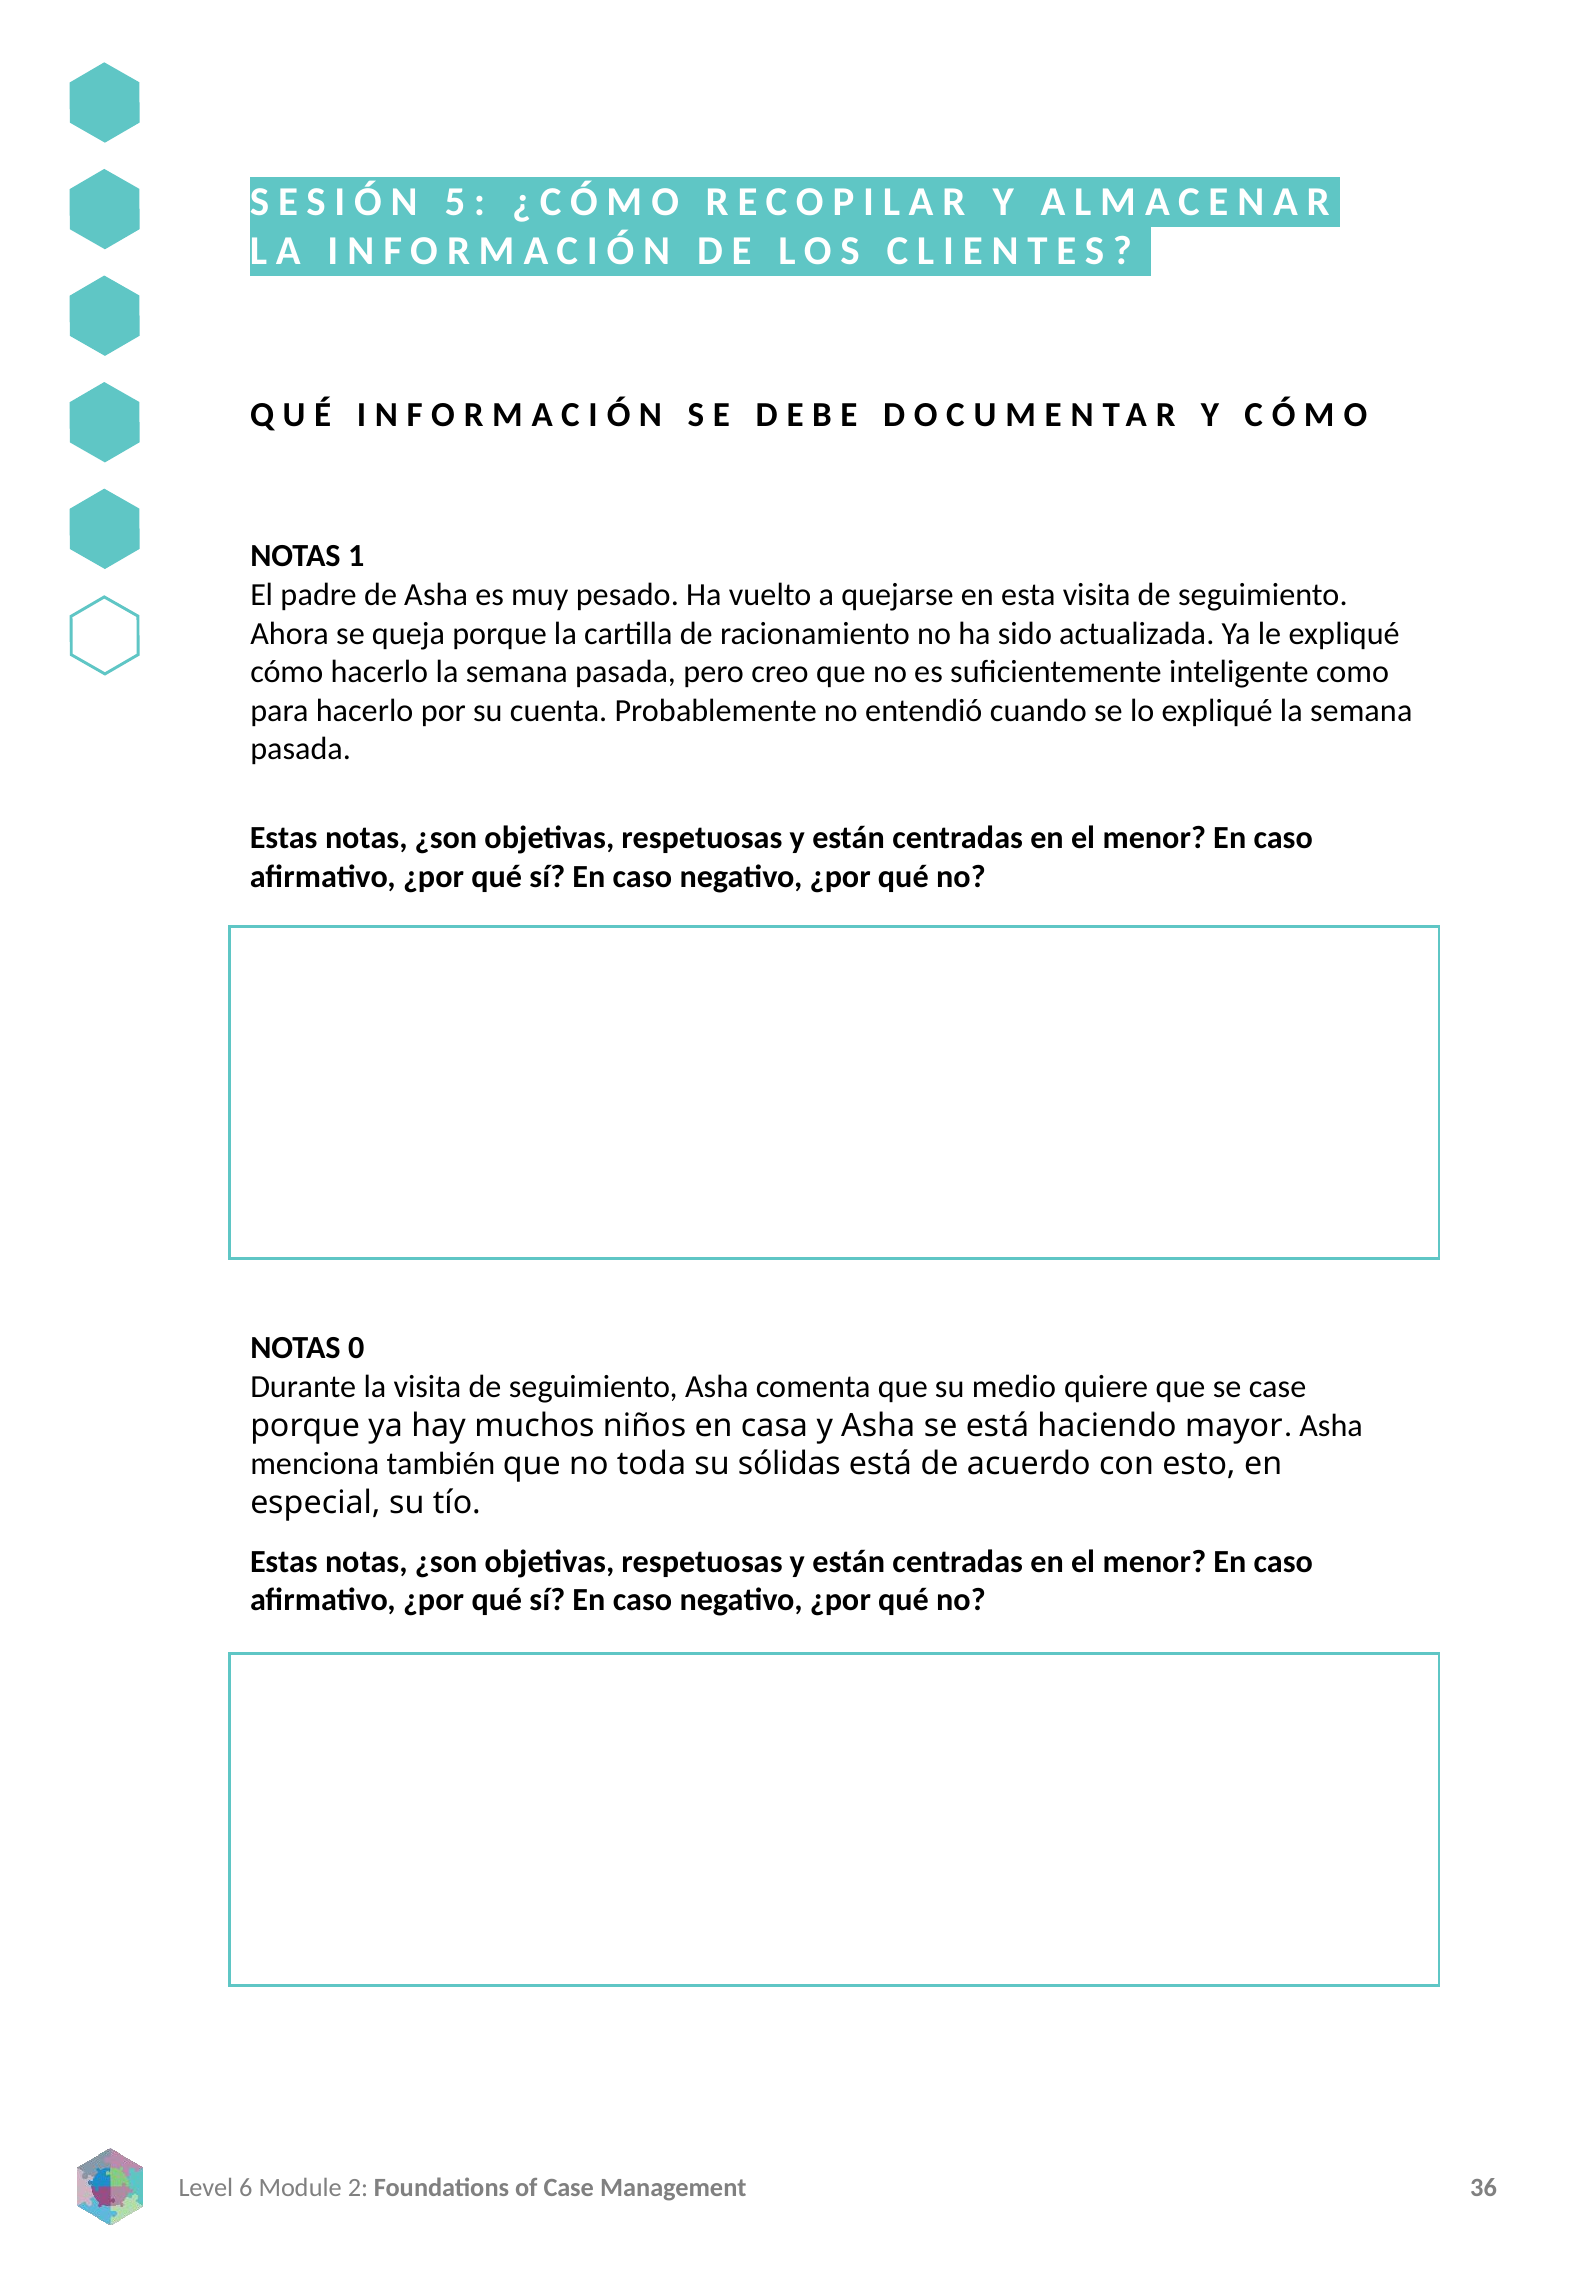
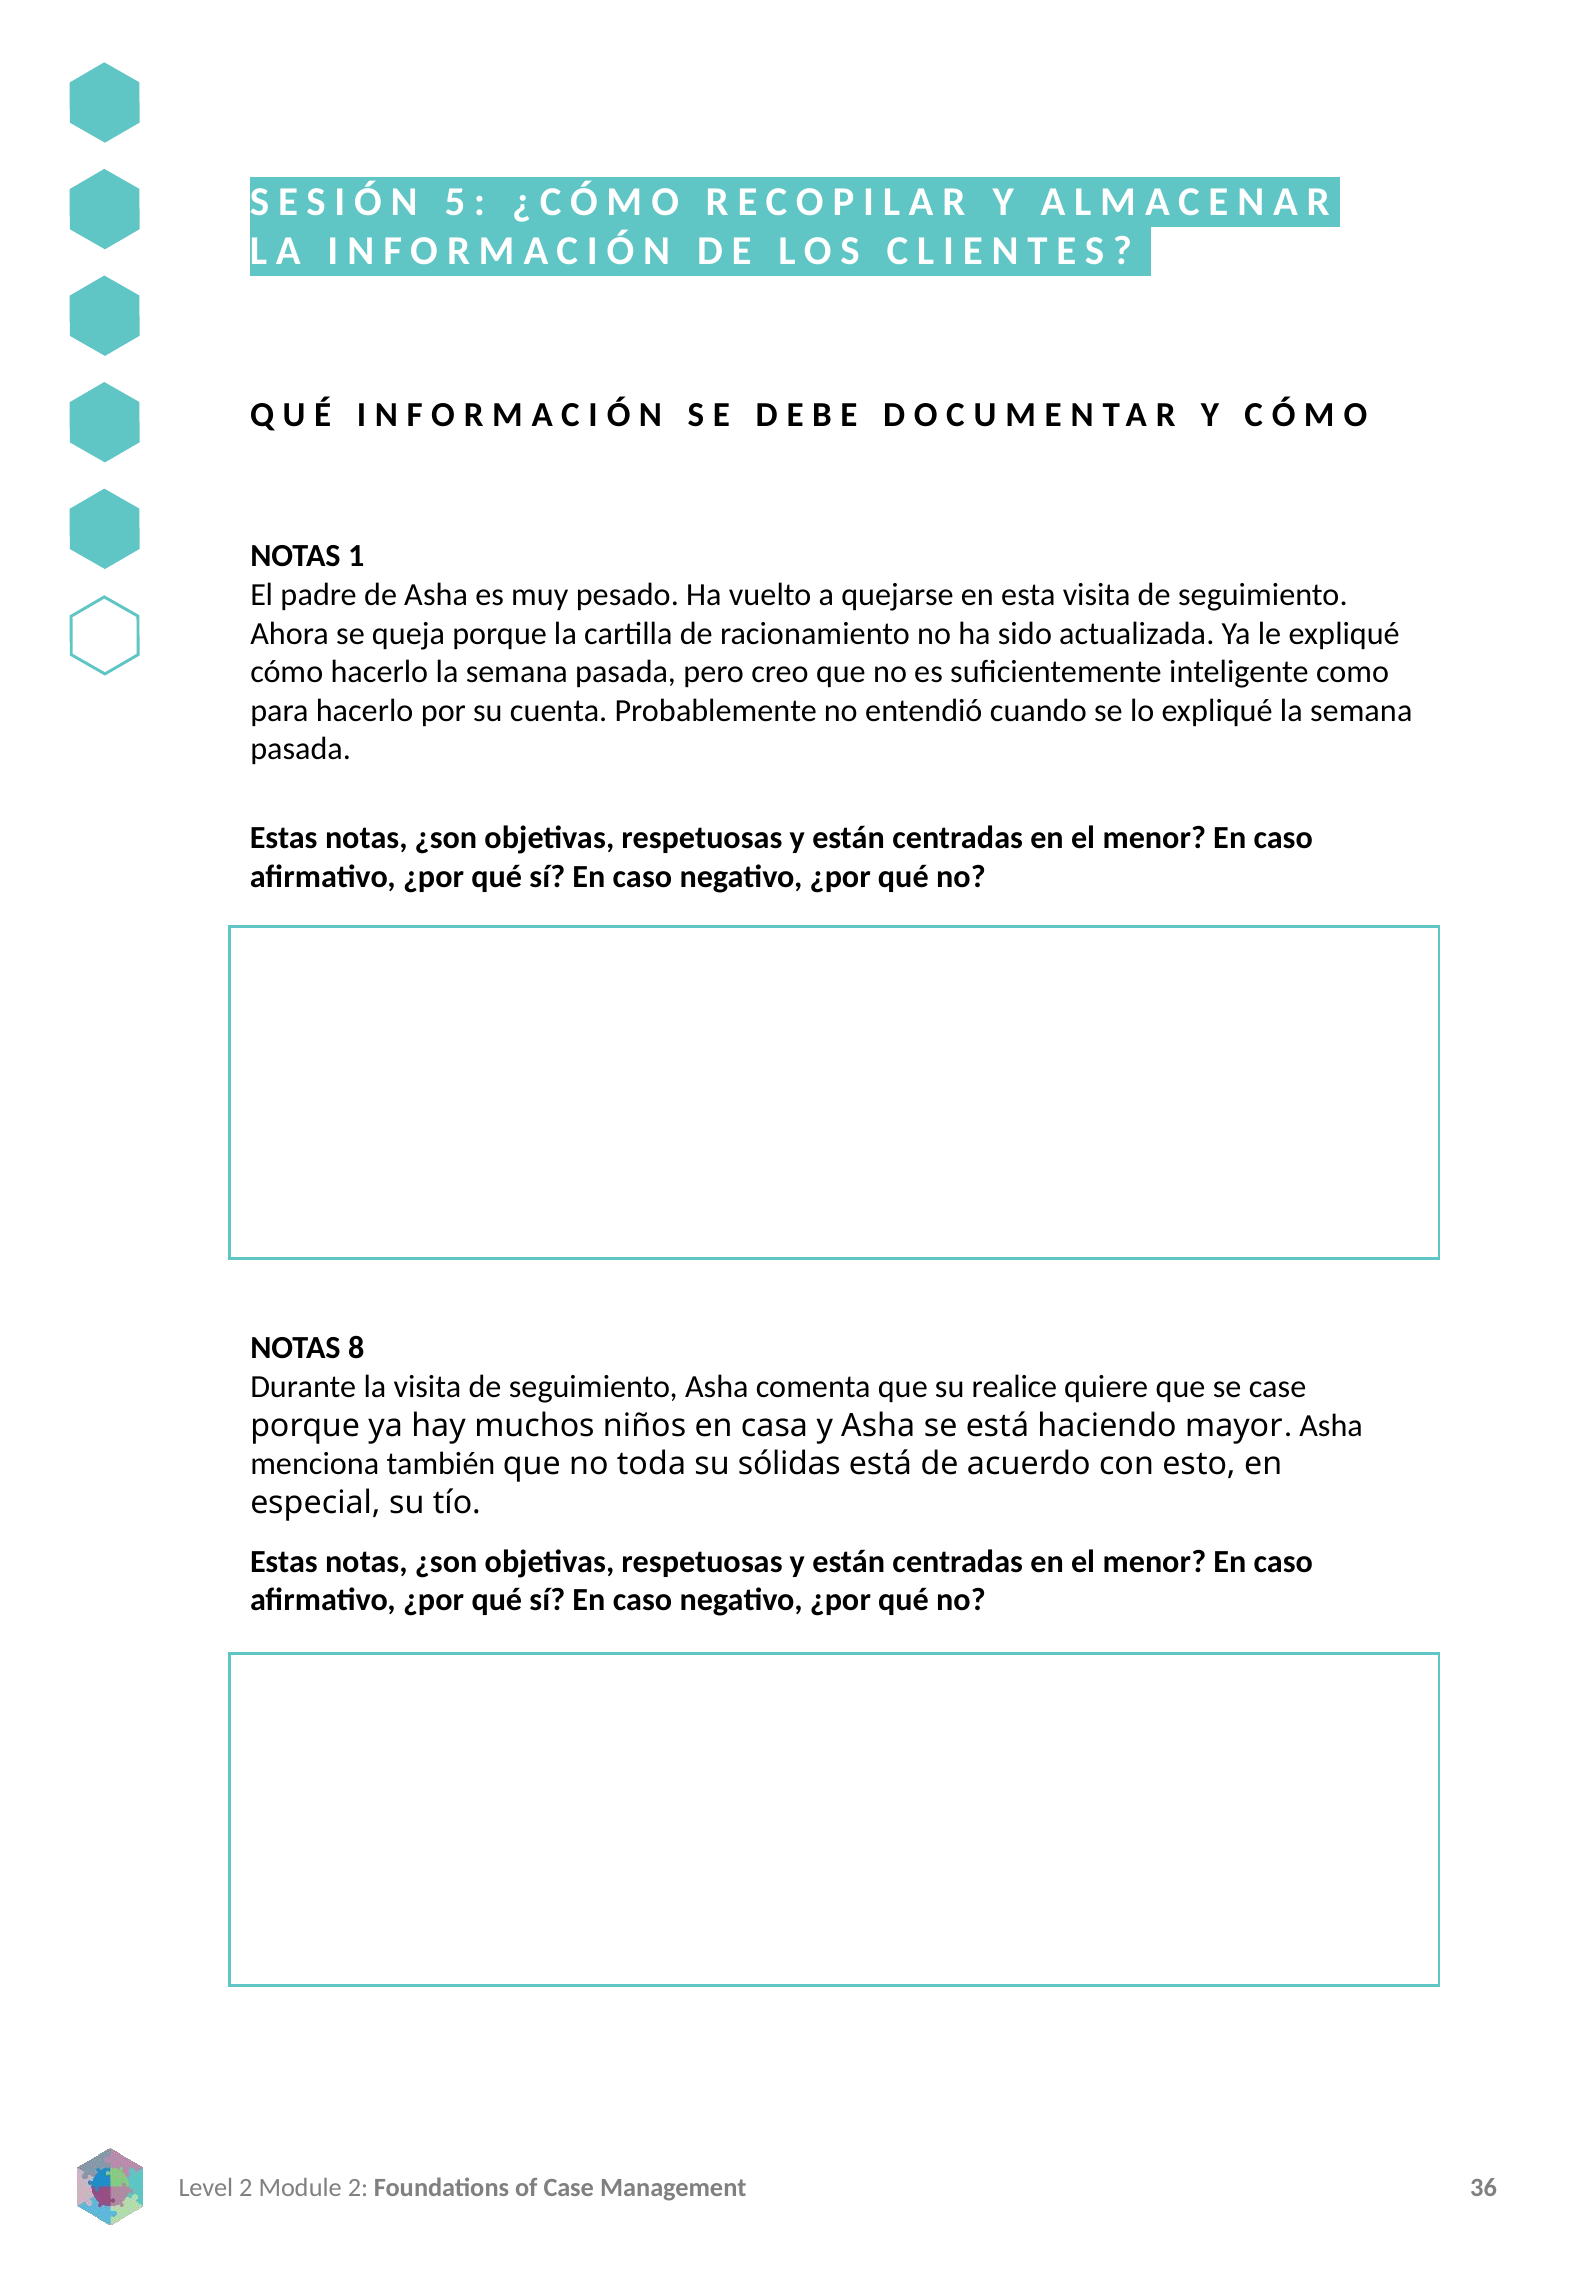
0: 0 -> 8
medio: medio -> realice
6 at (246, 2188): 6 -> 2
